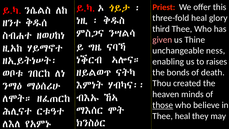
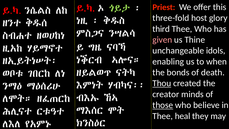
ጎይታ colour: yellow -> light green
three-fold heal: heal -> host
ness: ness -> idols
raises: raises -> when
Thou underline: none -> present
heaven: heaven -> creator
